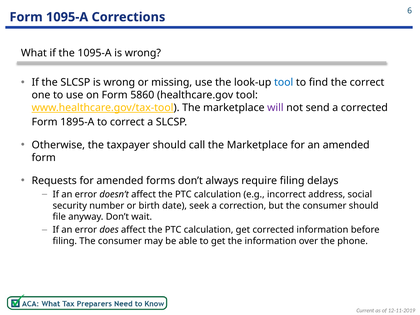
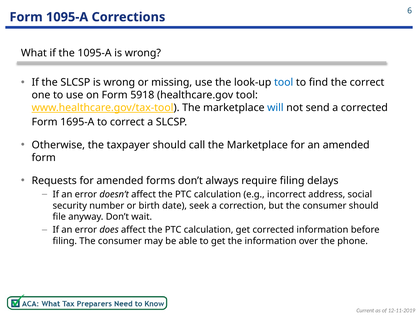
5860: 5860 -> 5918
will colour: purple -> blue
1895-A: 1895-A -> 1695-A
